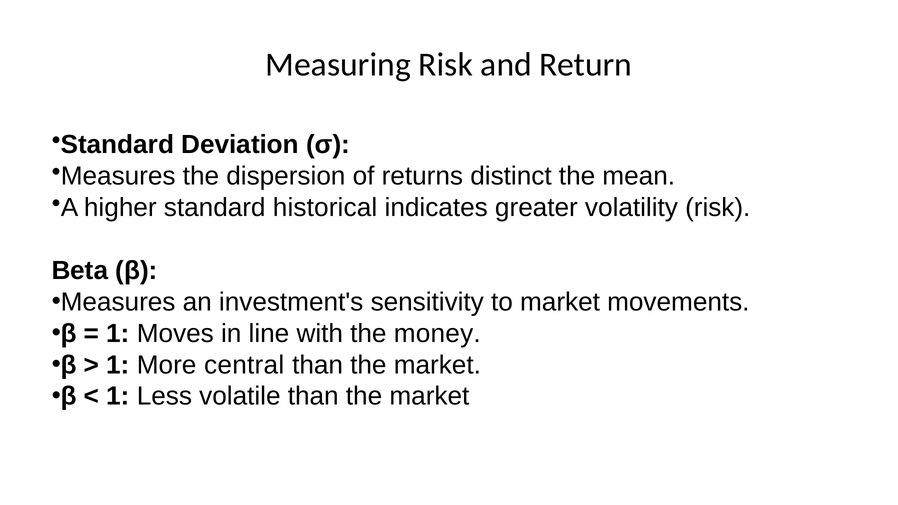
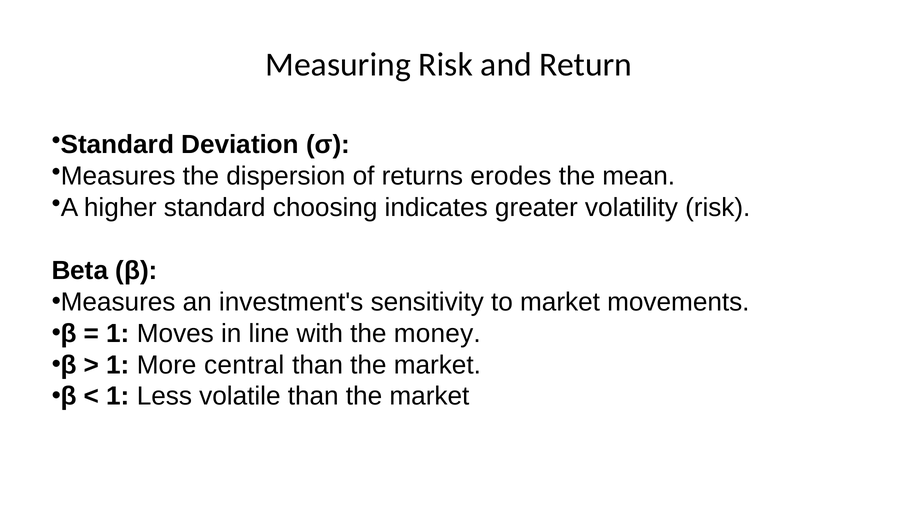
distinct: distinct -> erodes
historical: historical -> choosing
